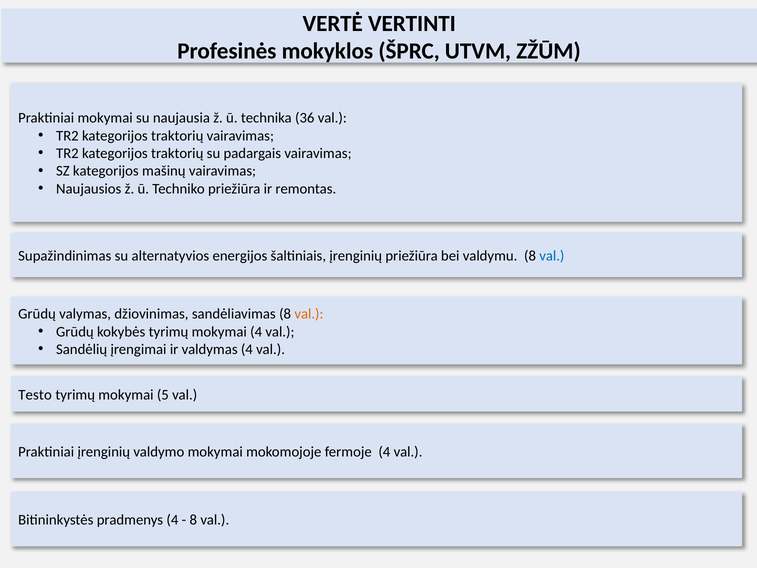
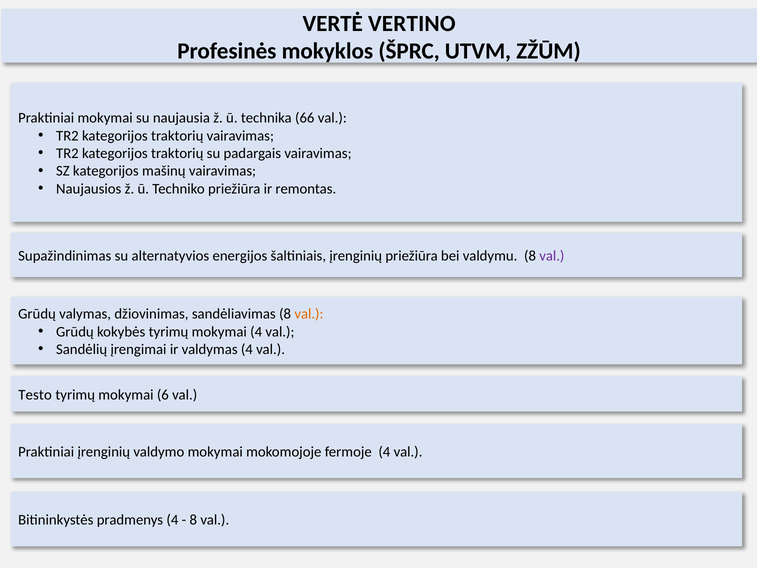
VERTINTI: VERTINTI -> VERTINO
36: 36 -> 66
val at (552, 256) colour: blue -> purple
5: 5 -> 6
